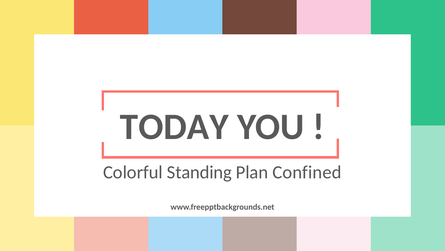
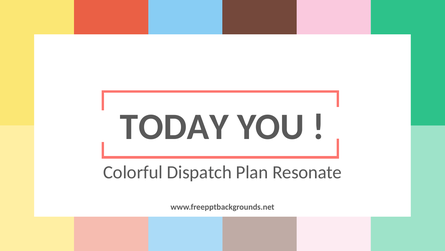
Standing: Standing -> Dispatch
Confined: Confined -> Resonate
